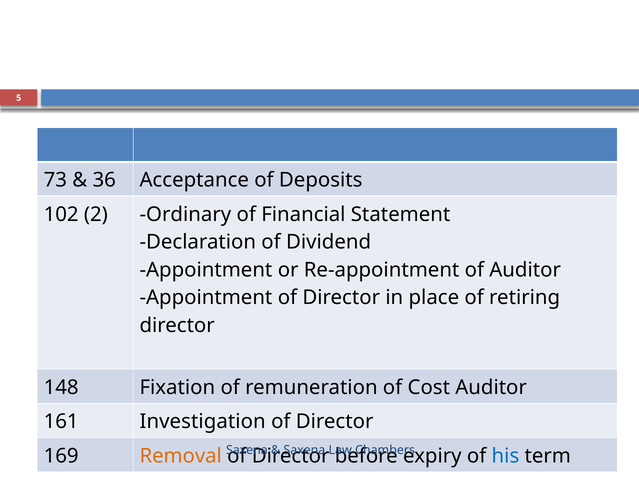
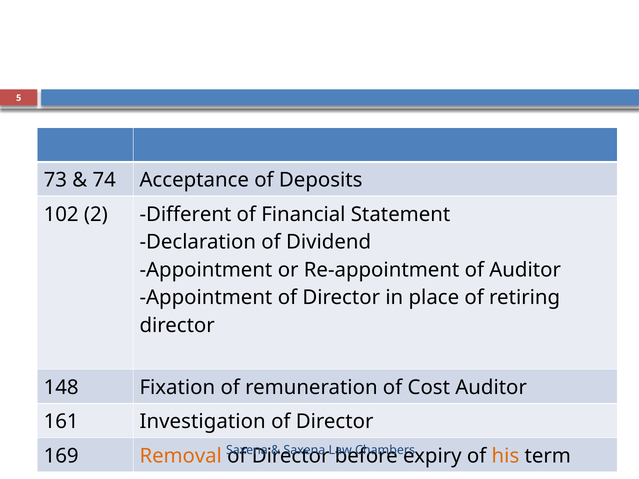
36: 36 -> 74
Ordinary: Ordinary -> Different
his colour: blue -> orange
